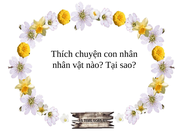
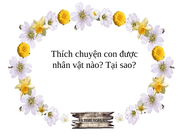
con nhân: nhân -> được
